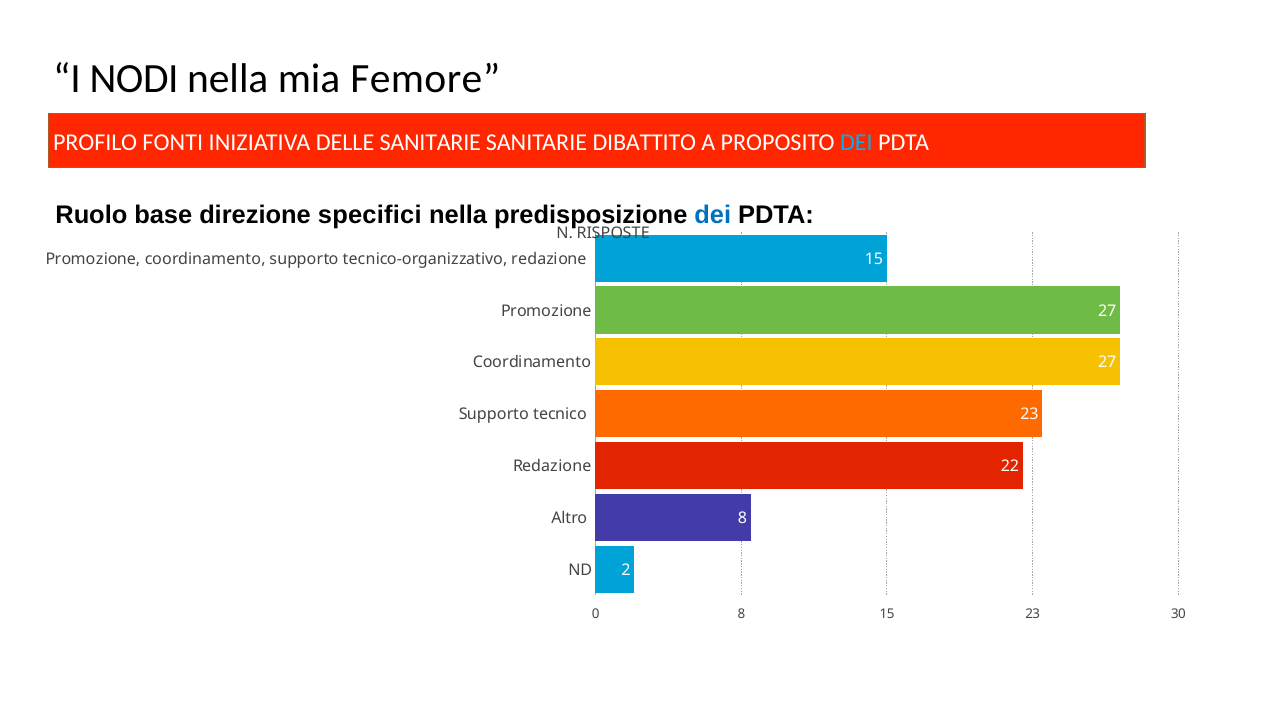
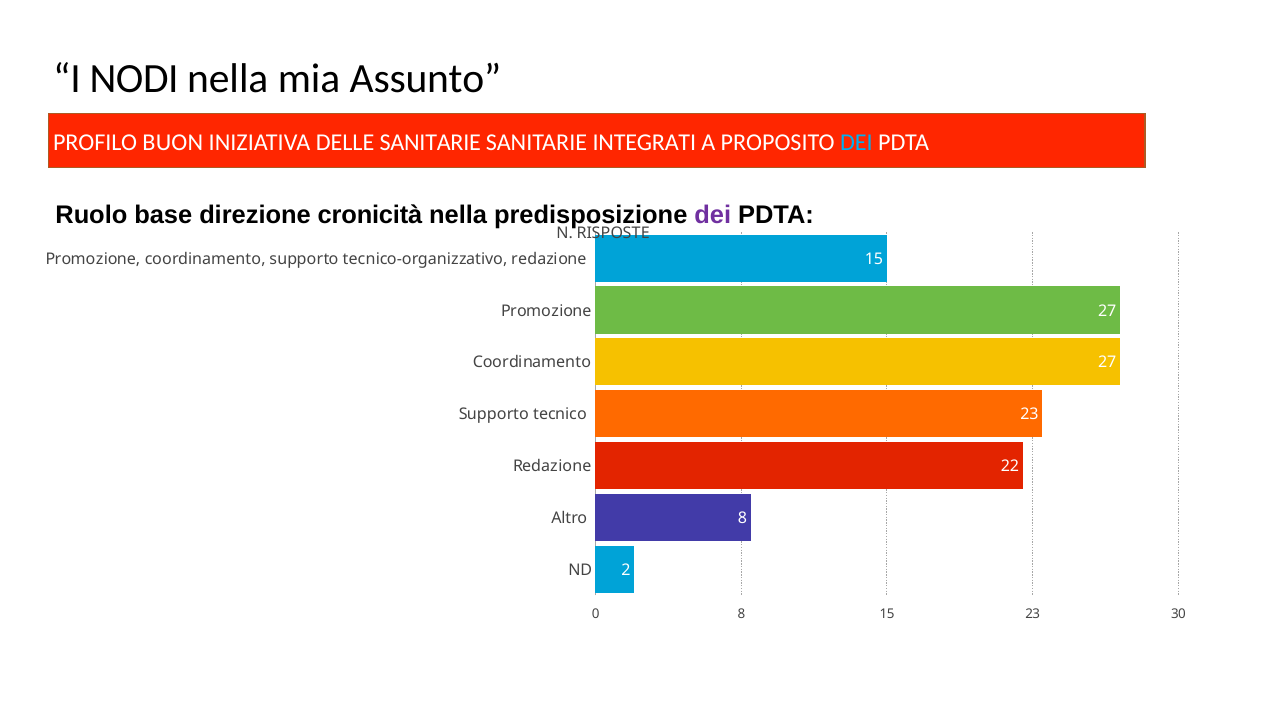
Femore: Femore -> Assunto
FONTI: FONTI -> BUON
DIBATTITO: DIBATTITO -> INTEGRATI
specifici: specifici -> cronicità
dei at (713, 215) colour: blue -> purple
